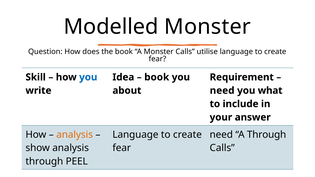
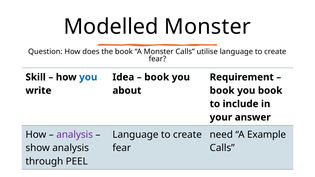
need at (222, 91): need -> book
you what: what -> book
analysis at (75, 135) colour: orange -> purple
A Through: Through -> Example
